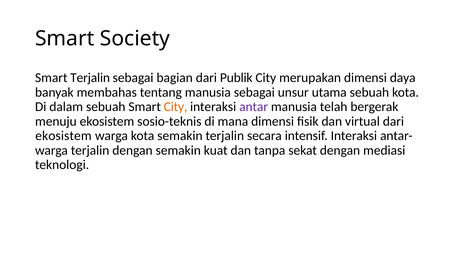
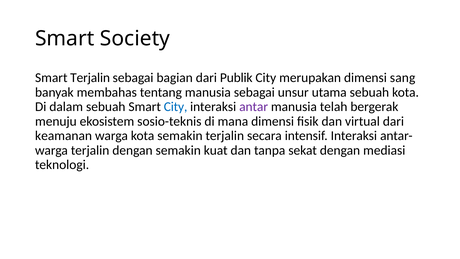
daya: daya -> sang
City at (176, 107) colour: orange -> blue
ekosistem at (63, 136): ekosistem -> keamanan
